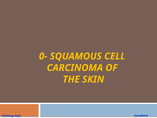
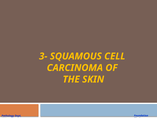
0-: 0- -> 3-
